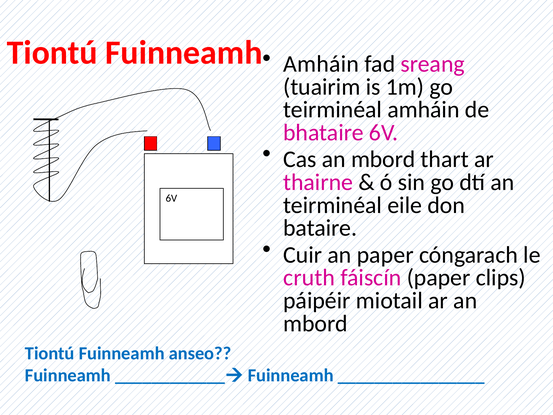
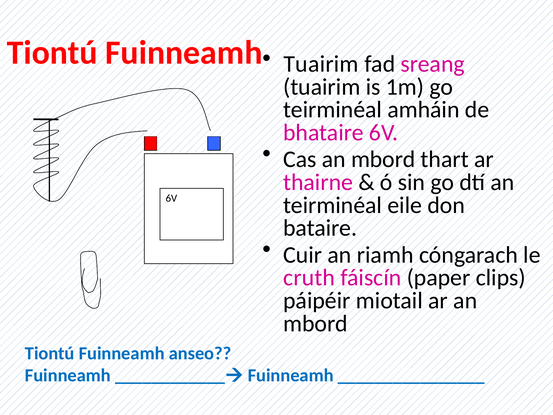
Amháin at (321, 64): Amháin -> Tuairim
an paper: paper -> riamh
